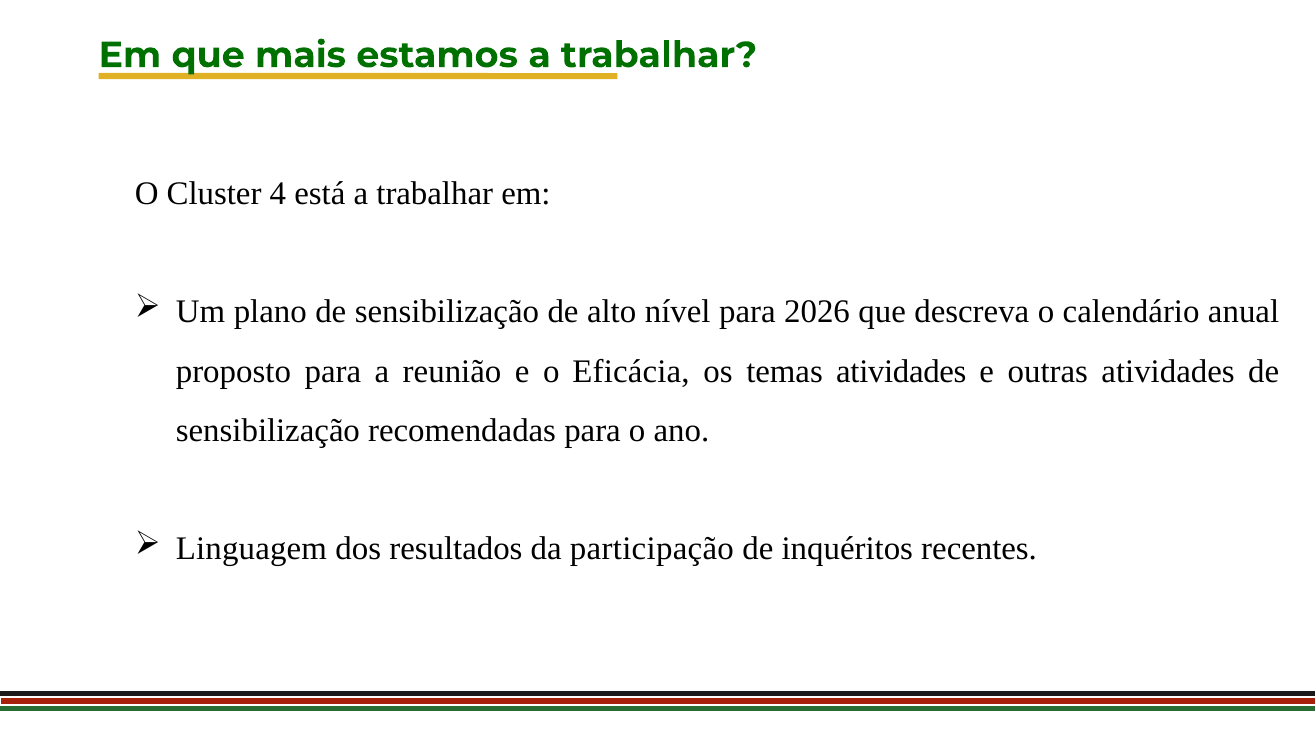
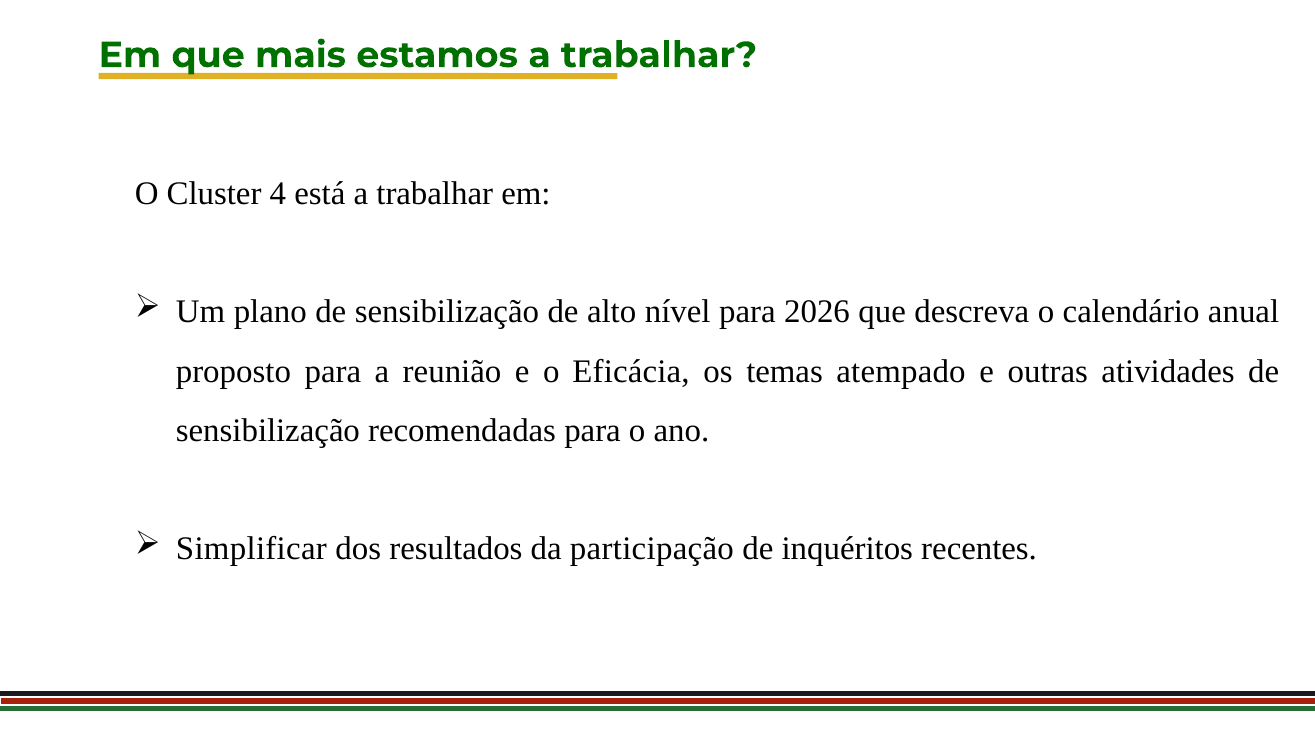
temas atividades: atividades -> atempado
Linguagem: Linguagem -> Simplificar
